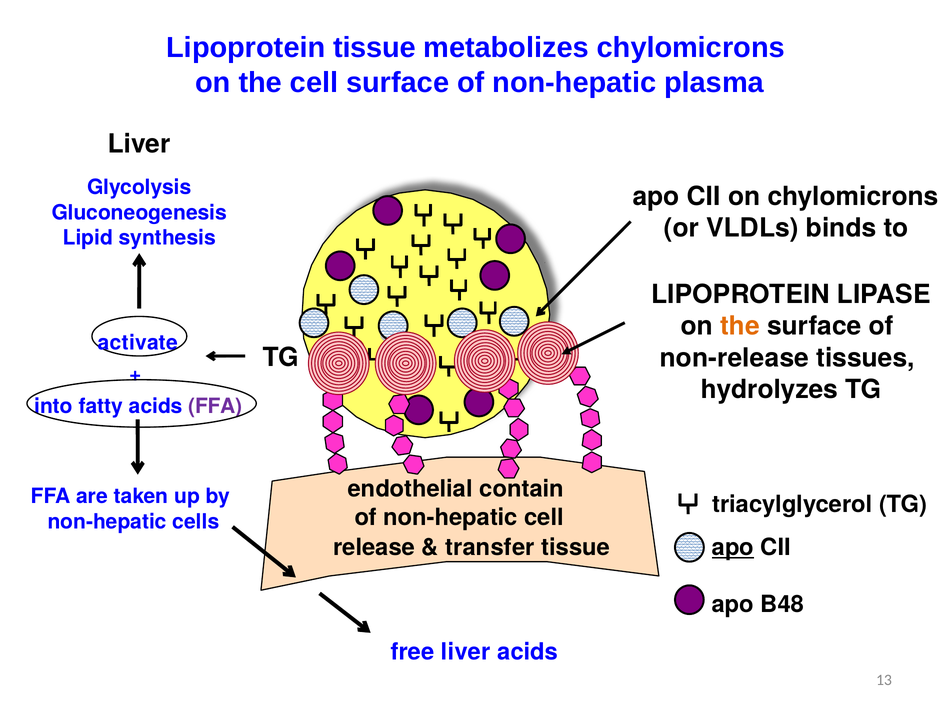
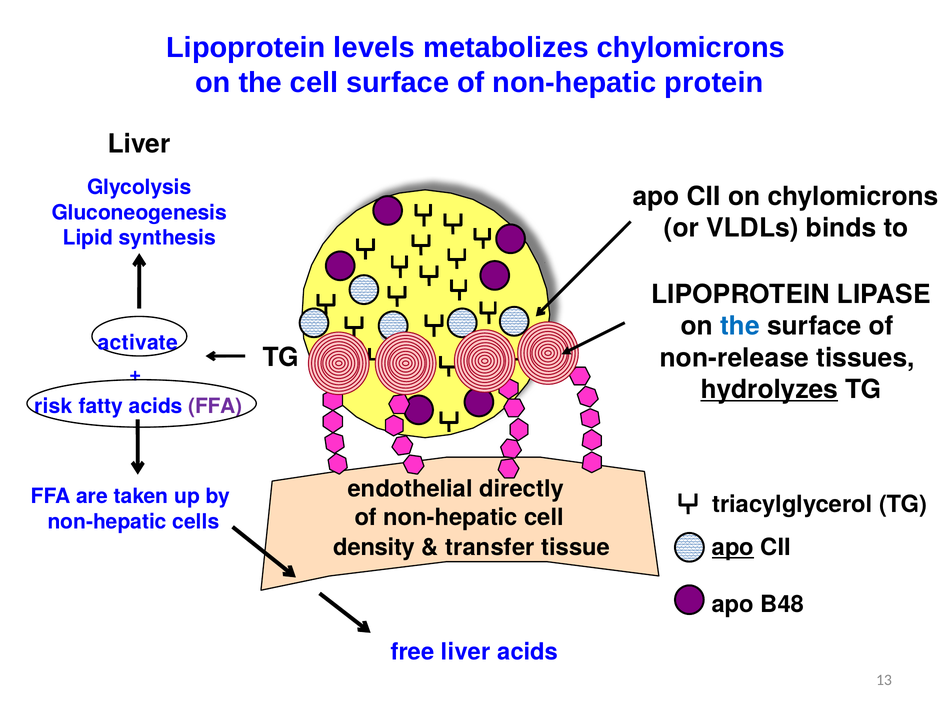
Lipoprotein tissue: tissue -> levels
plasma: plasma -> protein
the at (740, 326) colour: orange -> blue
hydrolyzes underline: none -> present
into: into -> risk
contain: contain -> directly
release: release -> density
